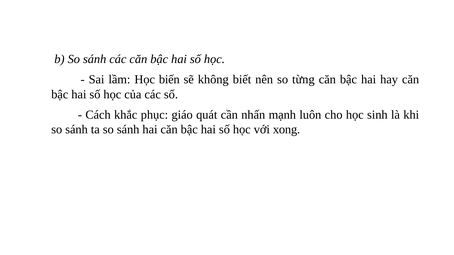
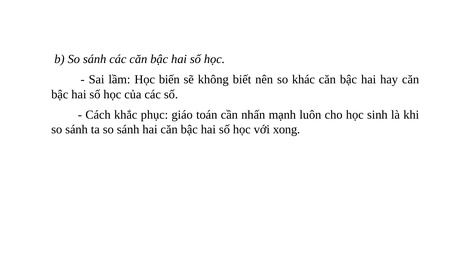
từng: từng -> khác
quát: quát -> toán
